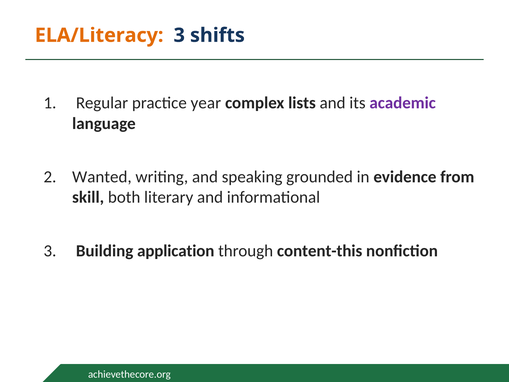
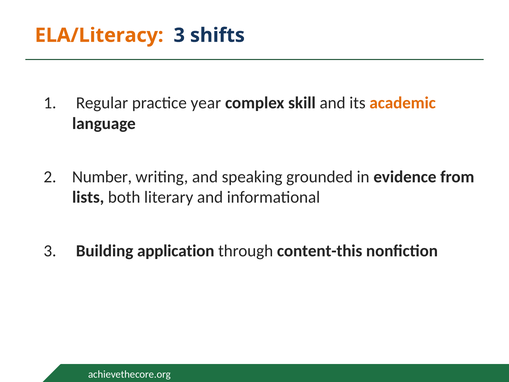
lists: lists -> skill
academic colour: purple -> orange
Wanted: Wanted -> Number
skill: skill -> lists
